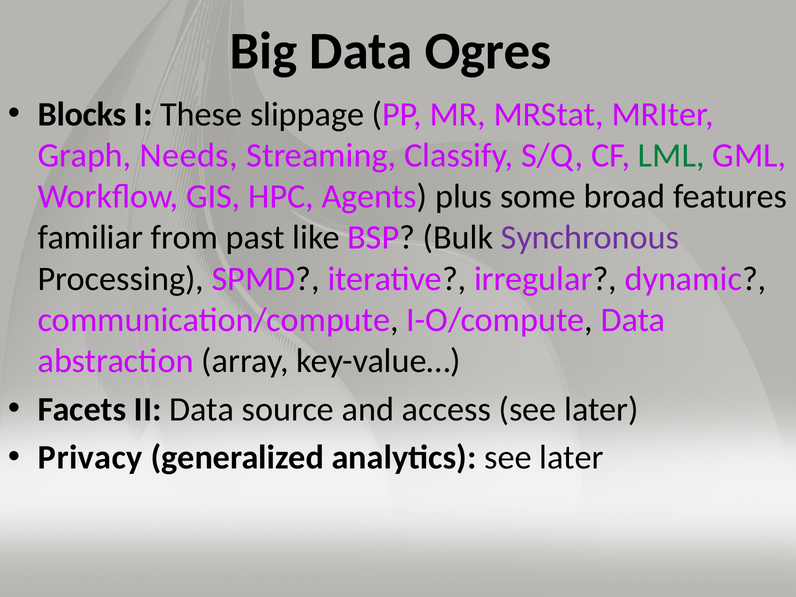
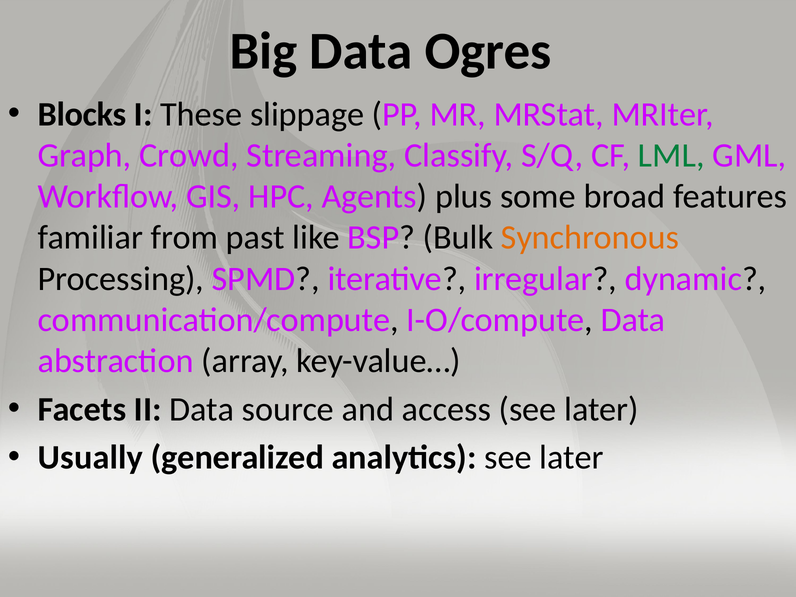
Needs: Needs -> Crowd
Synchronous colour: purple -> orange
Privacy: Privacy -> Usually
